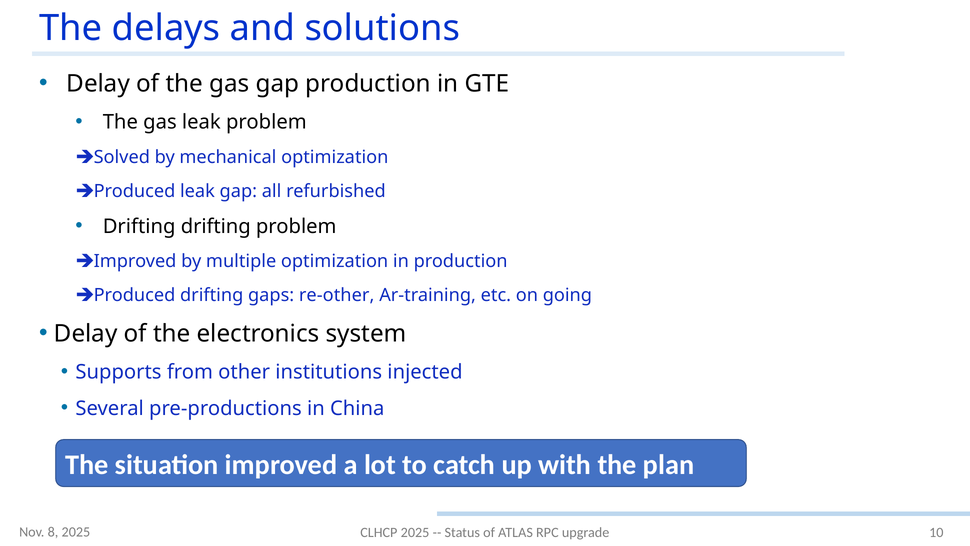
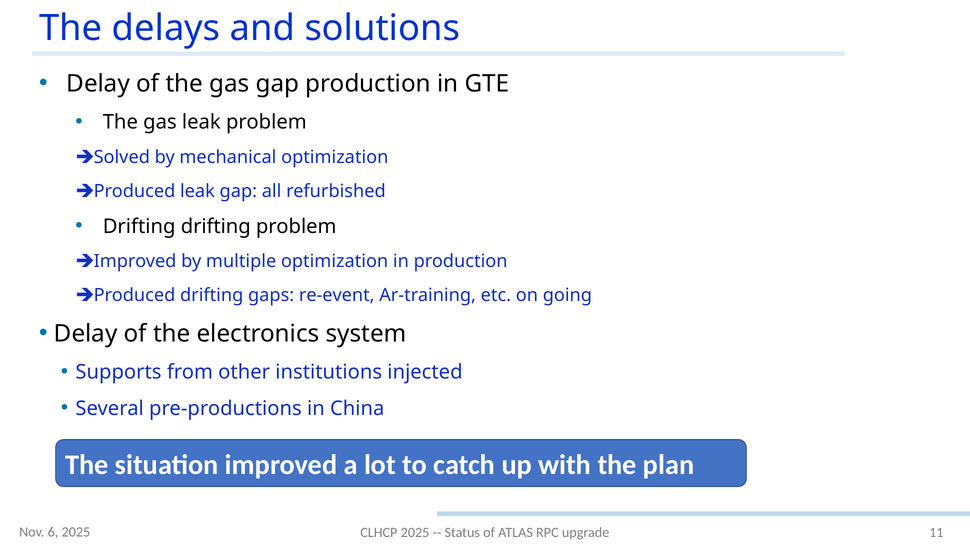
re-other: re-other -> re-event
8: 8 -> 6
10: 10 -> 11
